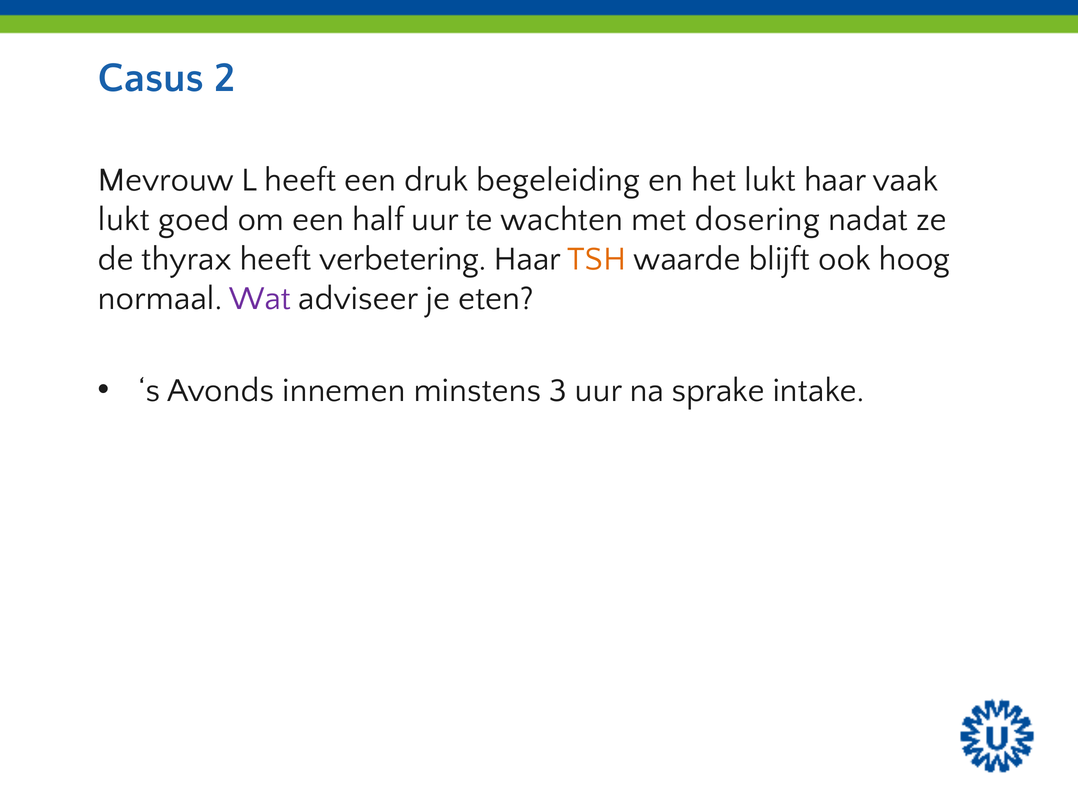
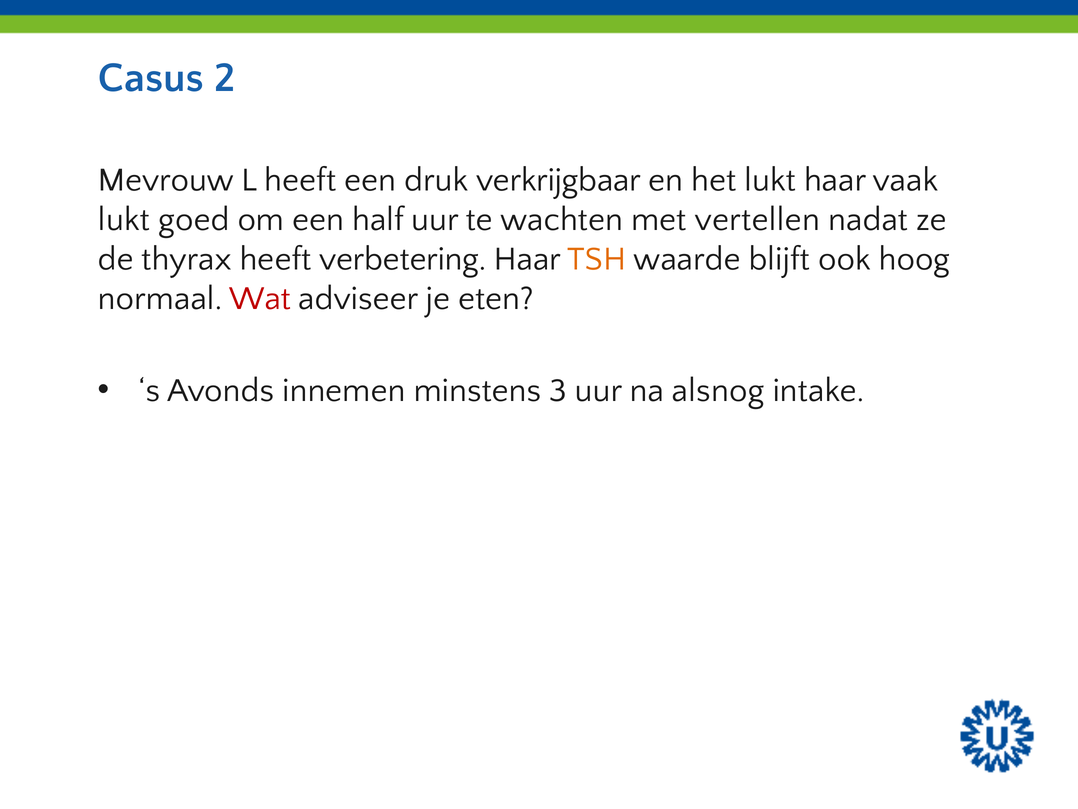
begeleiding: begeleiding -> verkrijgbaar
dosering: dosering -> vertellen
Wat colour: purple -> red
sprake: sprake -> alsnog
